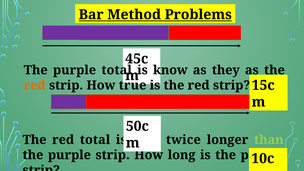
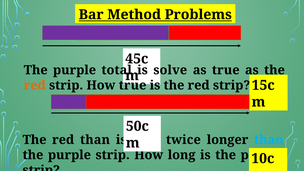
know: know -> solve
as they: they -> true
red total: total -> than
than at (269, 140) colour: light green -> light blue
